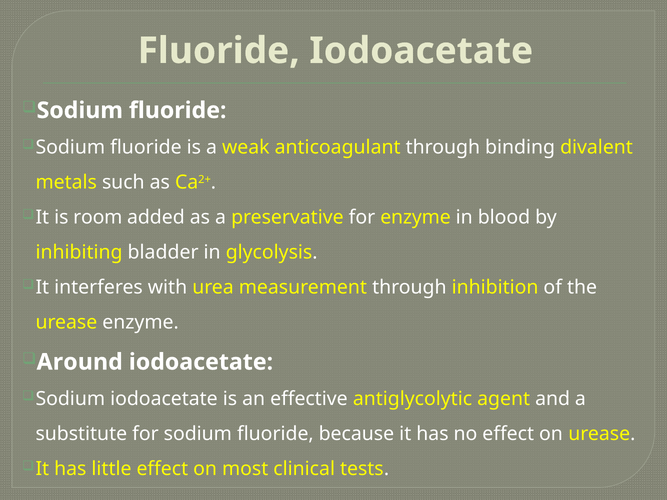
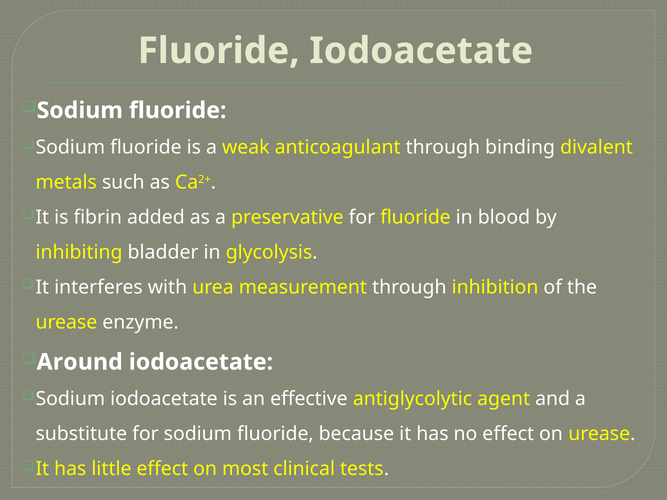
room: room -> fibrin
for enzyme: enzyme -> fluoride
